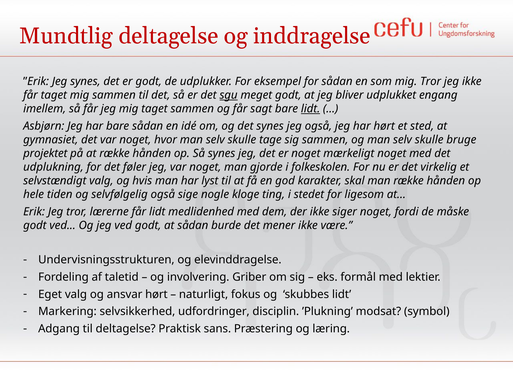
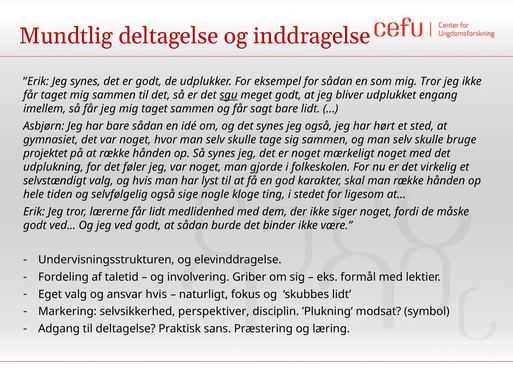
lidt at (311, 109) underline: present -> none
mener: mener -> binder
ansvar hørt: hørt -> hvis
udfordringer: udfordringer -> perspektiver
